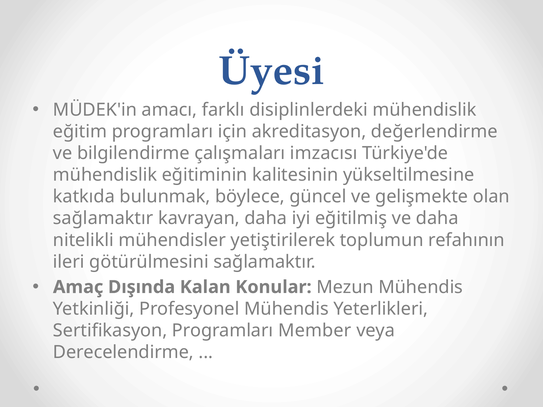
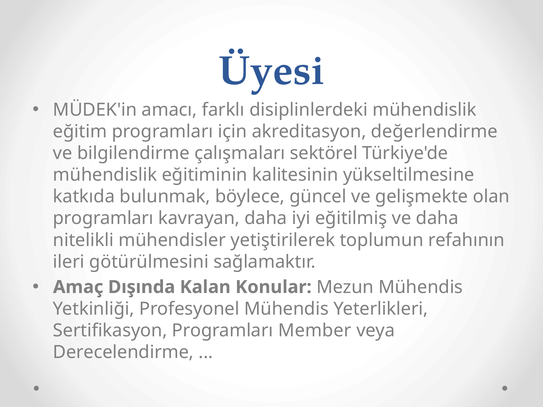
imzacısı: imzacısı -> sektörel
sağlamaktır at (103, 218): sağlamaktır -> programları
